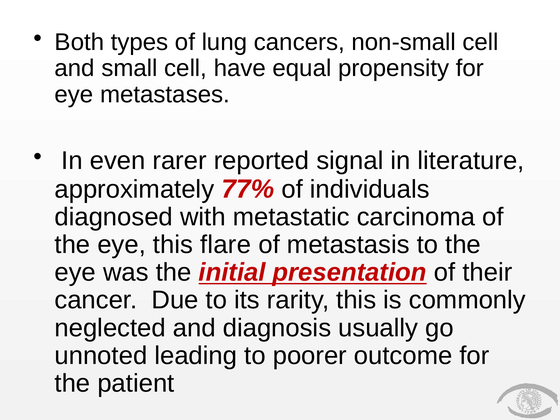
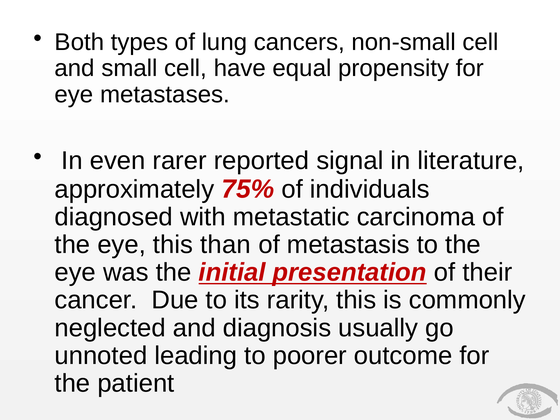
77%: 77% -> 75%
flare: flare -> than
